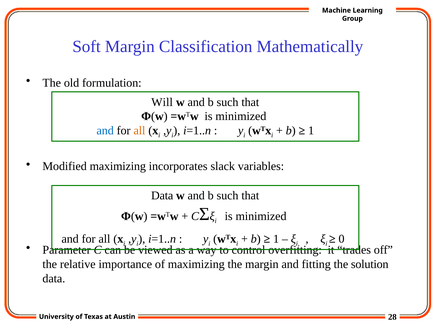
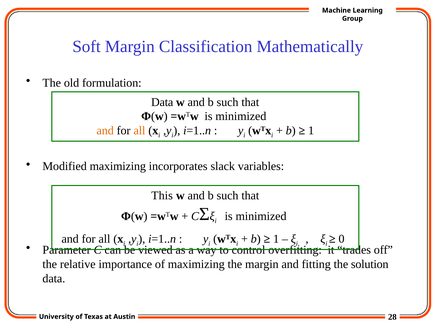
Will at (162, 102): Will -> Data
and at (105, 131) colour: blue -> orange
Data at (162, 196): Data -> This
